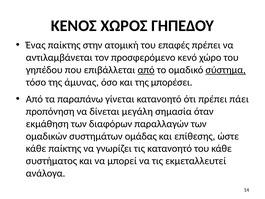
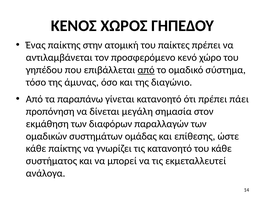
επαφές: επαφές -> παίκτες
σύστημα underline: present -> none
μπορέσει: μπορέσει -> διαγώνιο
όταν: όταν -> στον
